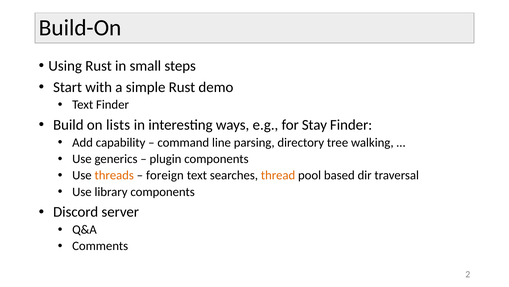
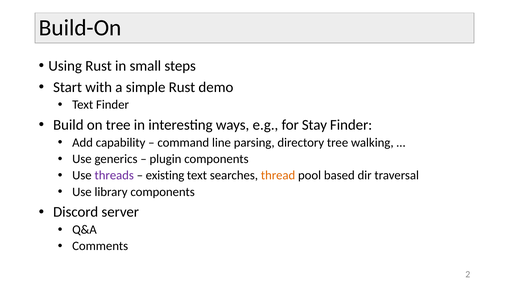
on lists: lists -> tree
threads colour: orange -> purple
foreign: foreign -> existing
